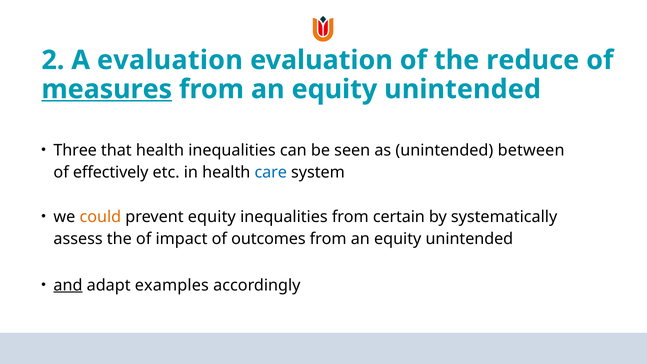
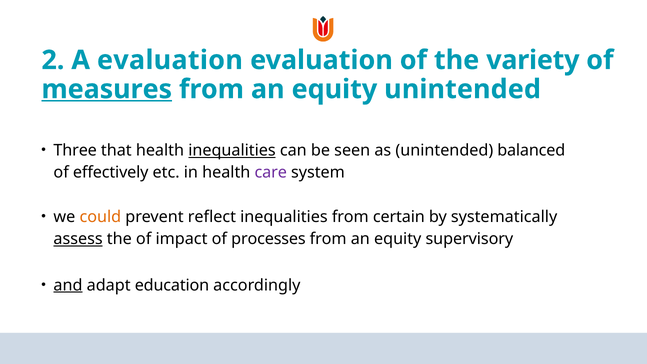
reduce: reduce -> variety
inequalities at (232, 150) underline: none -> present
between: between -> balanced
care colour: blue -> purple
prevent equity: equity -> reflect
assess underline: none -> present
outcomes: outcomes -> processes
unintended at (469, 239): unintended -> supervisory
examples: examples -> education
